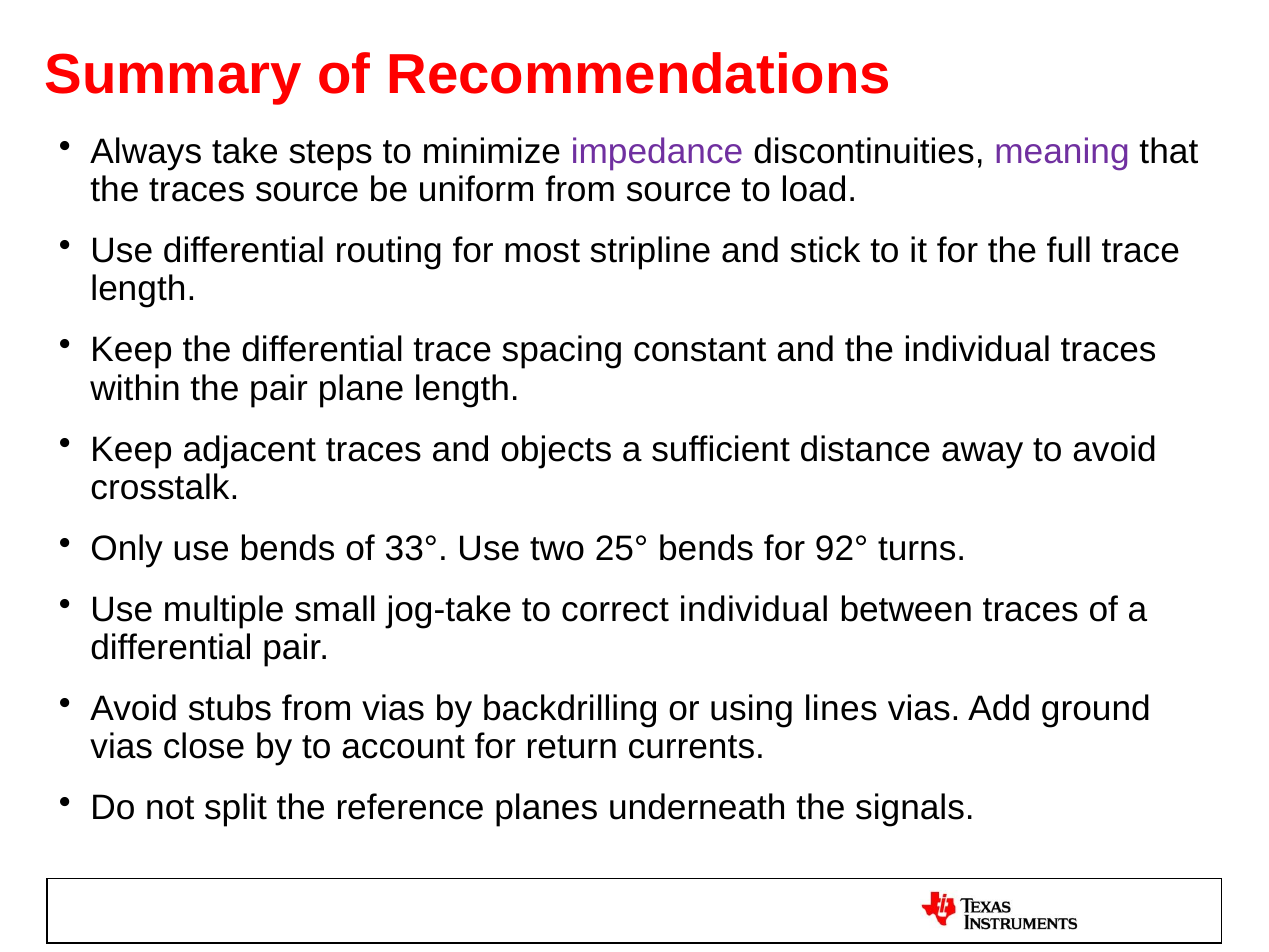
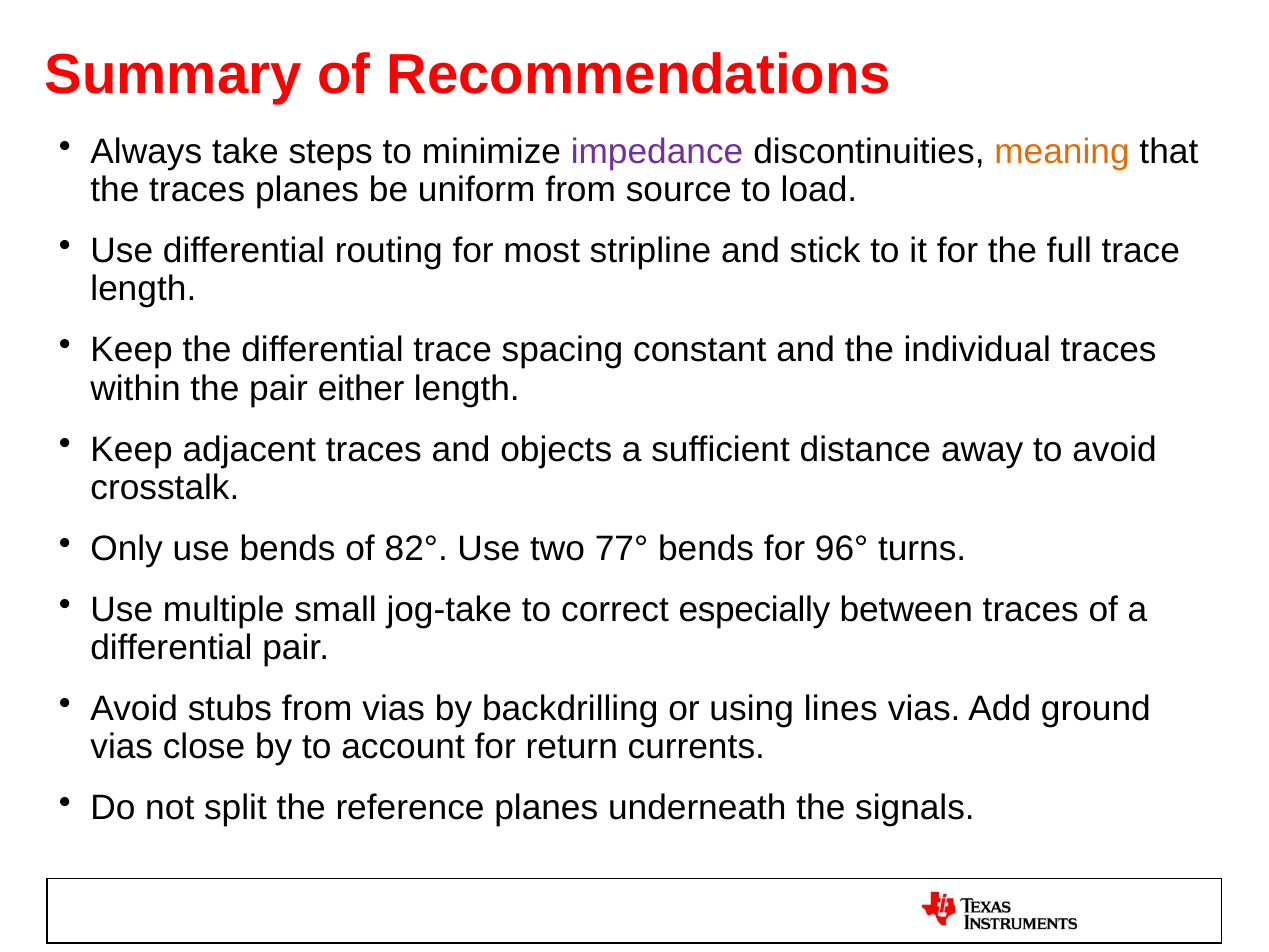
meaning colour: purple -> orange
traces source: source -> planes
plane: plane -> either
33°: 33° -> 82°
25°: 25° -> 77°
92°: 92° -> 96°
correct individual: individual -> especially
